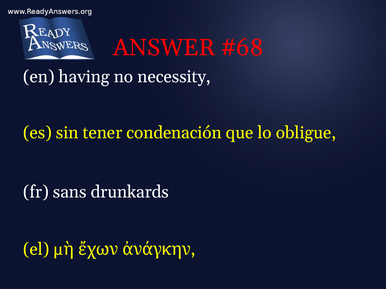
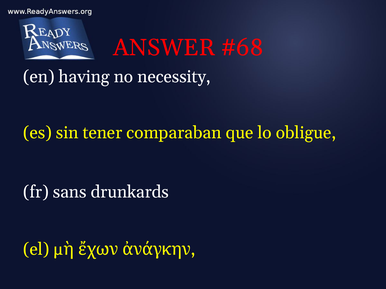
condenación: condenación -> comparaban
